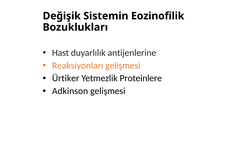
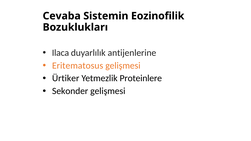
Değişik: Değişik -> Cevaba
Hast: Hast -> Ilaca
Reaksiyonları: Reaksiyonları -> Eritematosus
Adkinson: Adkinson -> Sekonder
